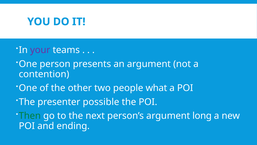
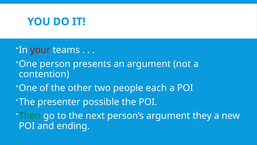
your colour: purple -> red
what: what -> each
long: long -> they
